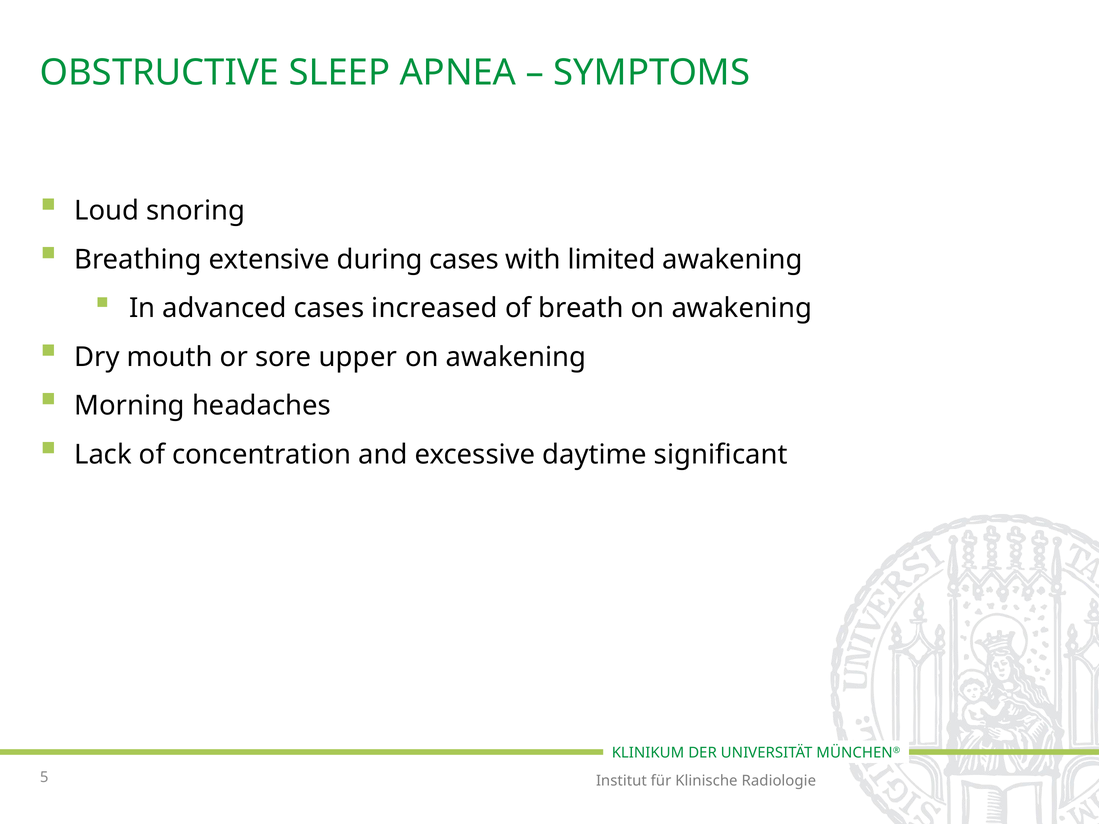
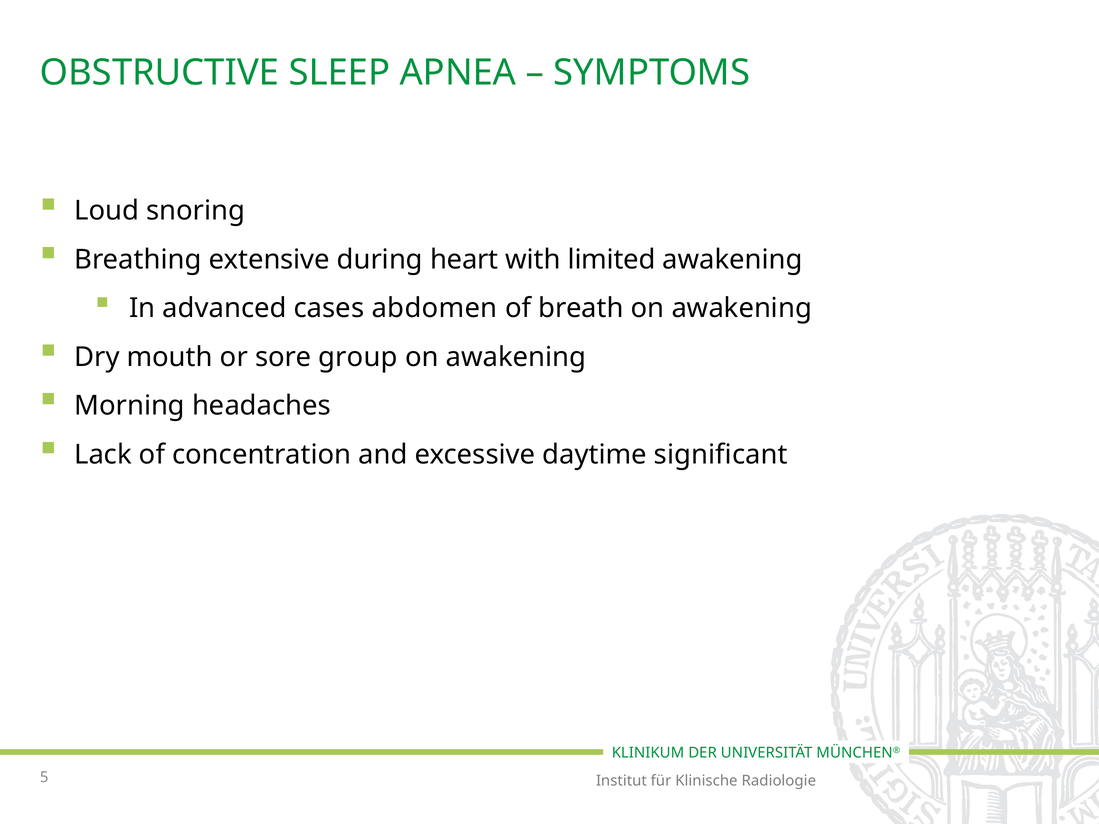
during cases: cases -> heart
increased: increased -> abdomen
upper: upper -> group
